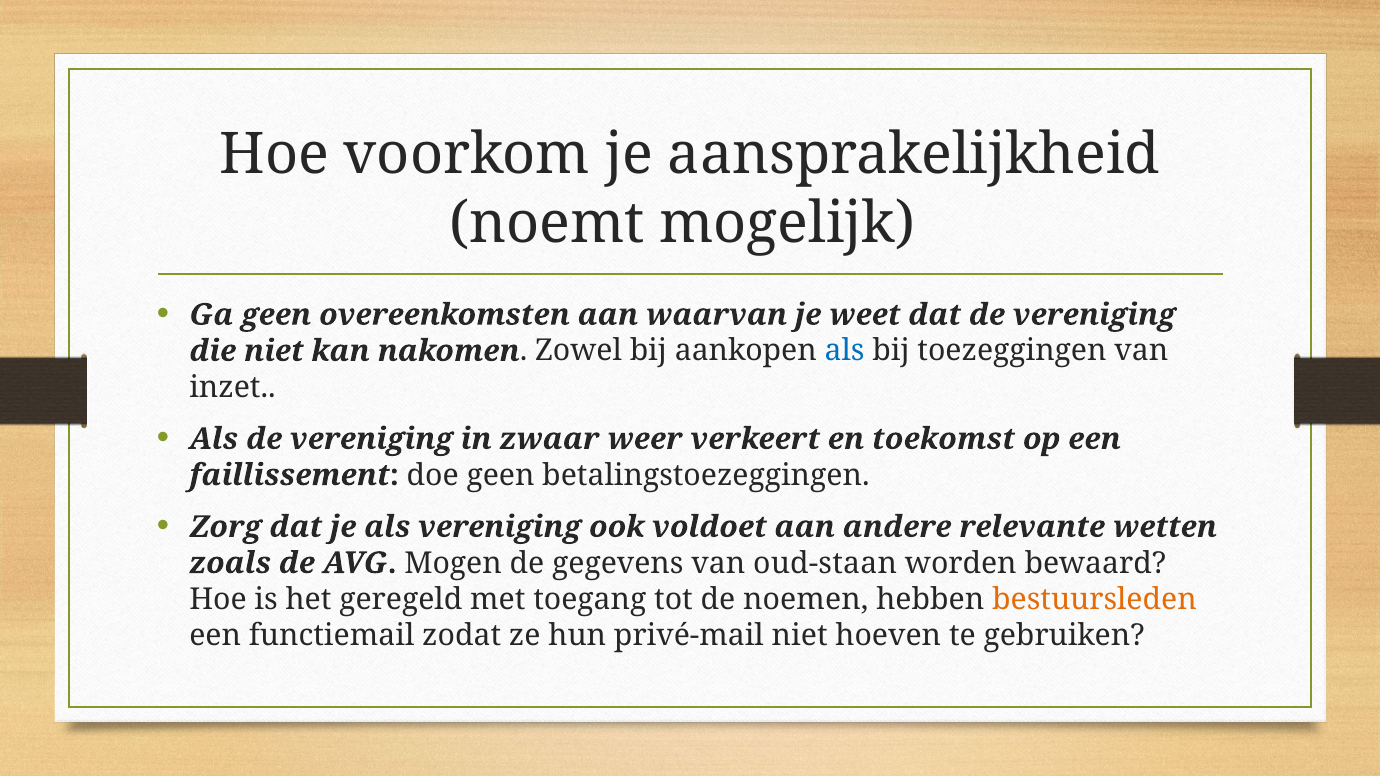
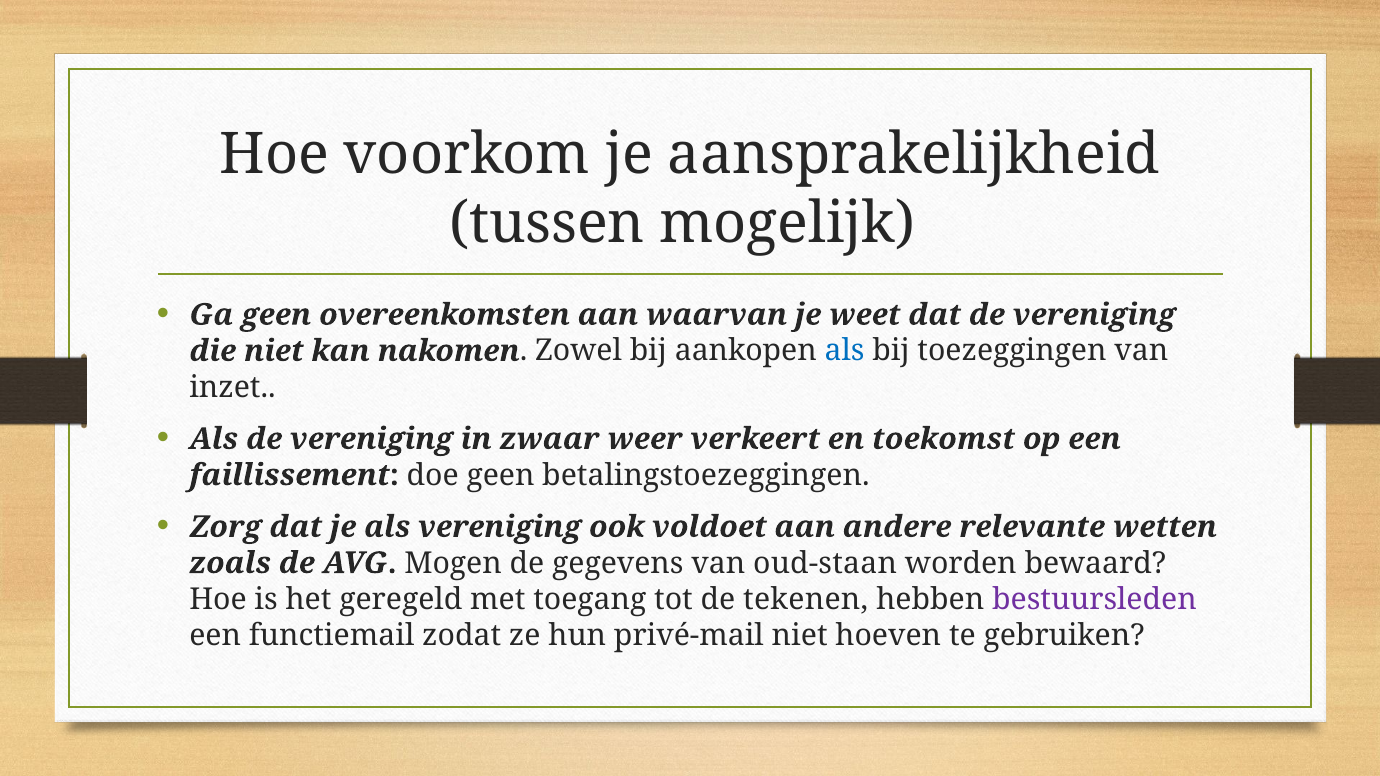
noemt: noemt -> tussen
noemen: noemen -> tekenen
bestuursleden colour: orange -> purple
